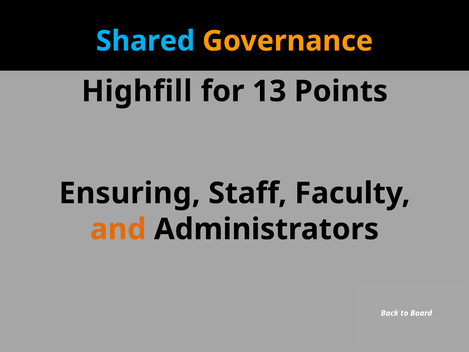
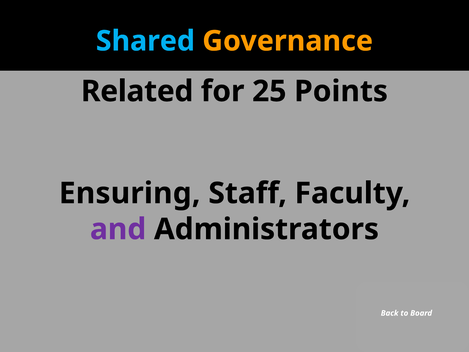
Highfill: Highfill -> Related
13: 13 -> 25
and colour: orange -> purple
